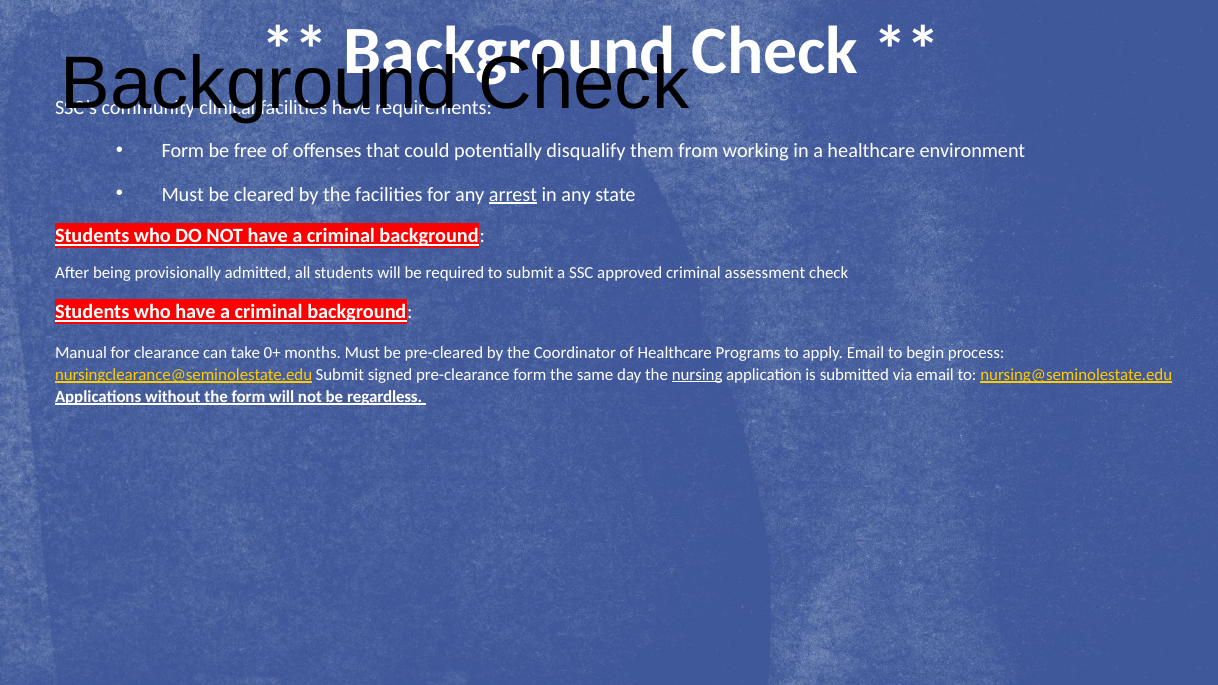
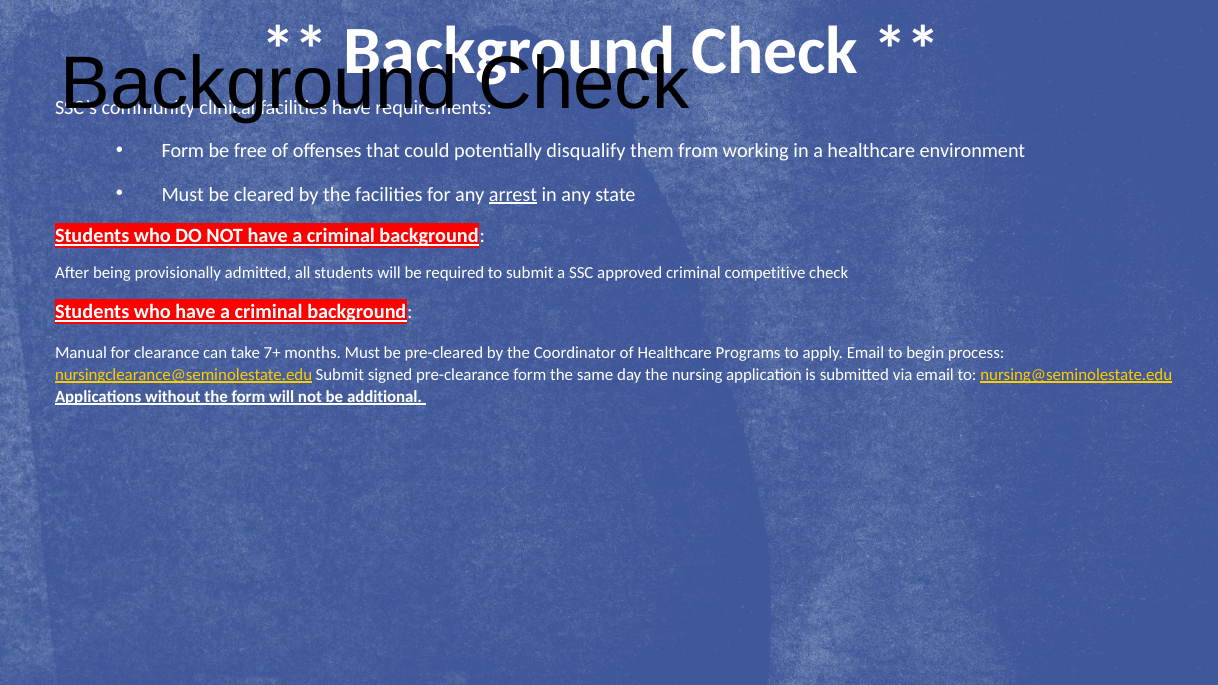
assessment: assessment -> competitive
0+: 0+ -> 7+
nursing underline: present -> none
regardless: regardless -> additional
